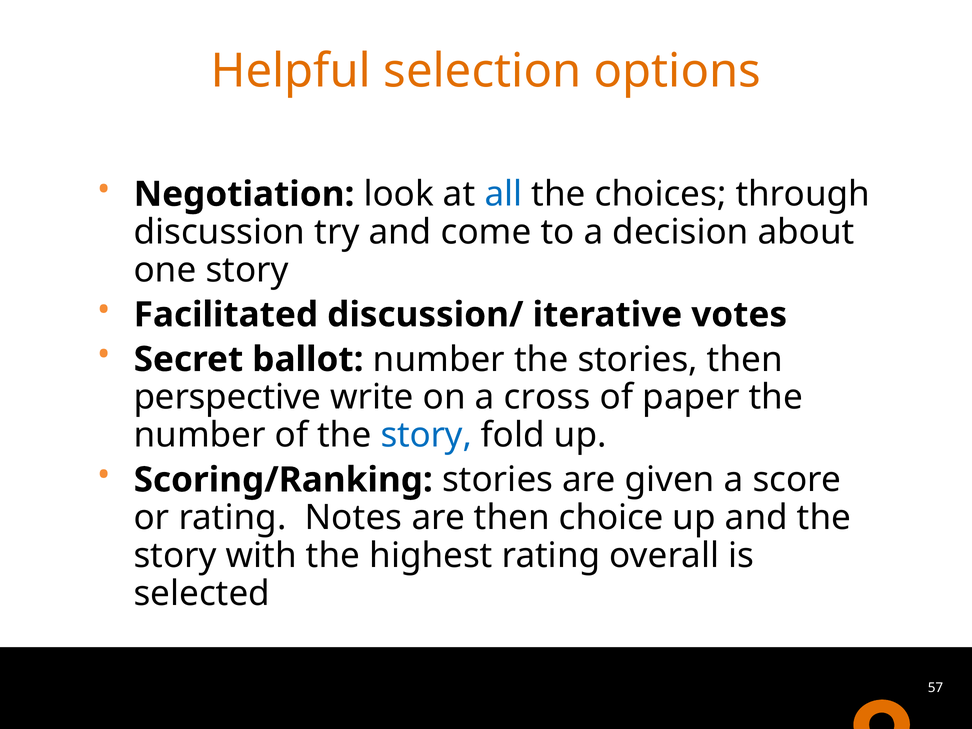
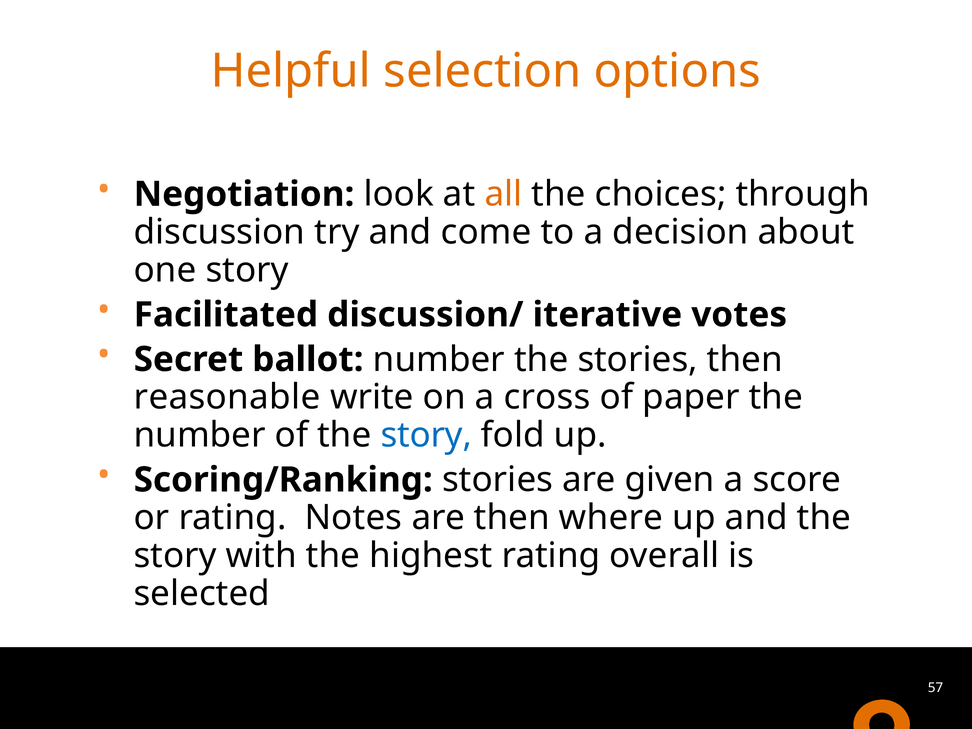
all colour: blue -> orange
perspective: perspective -> reasonable
choice: choice -> where
